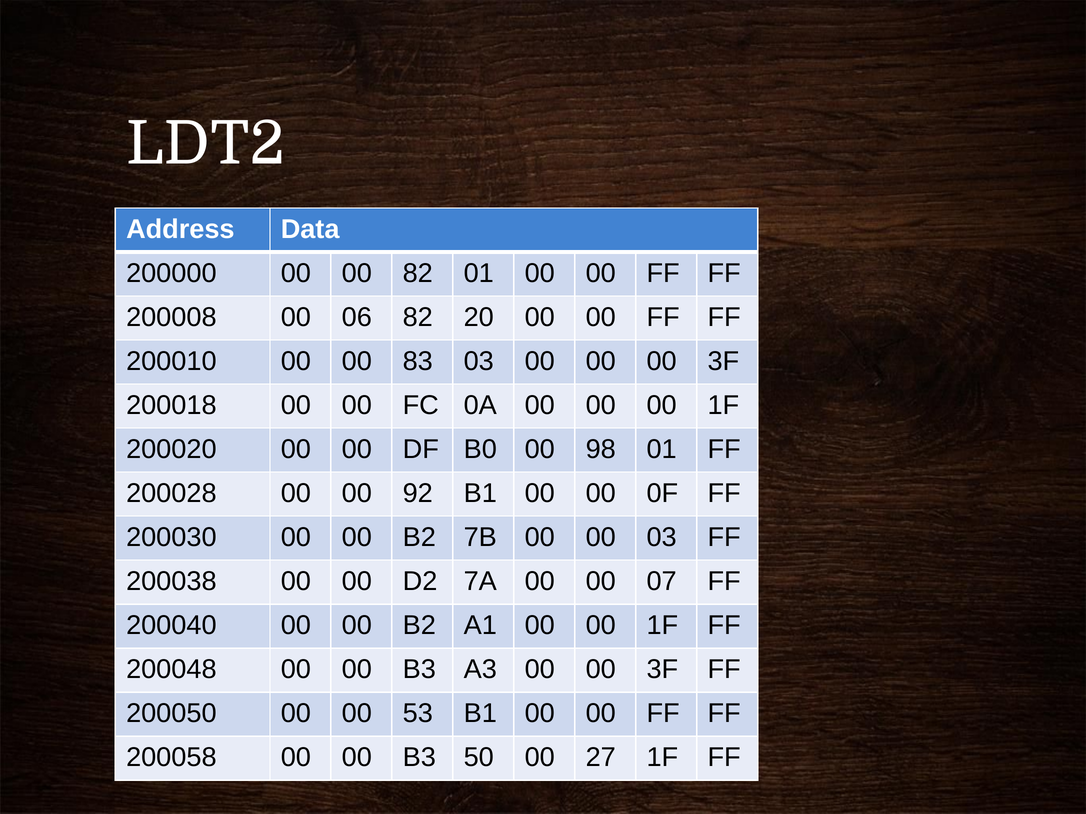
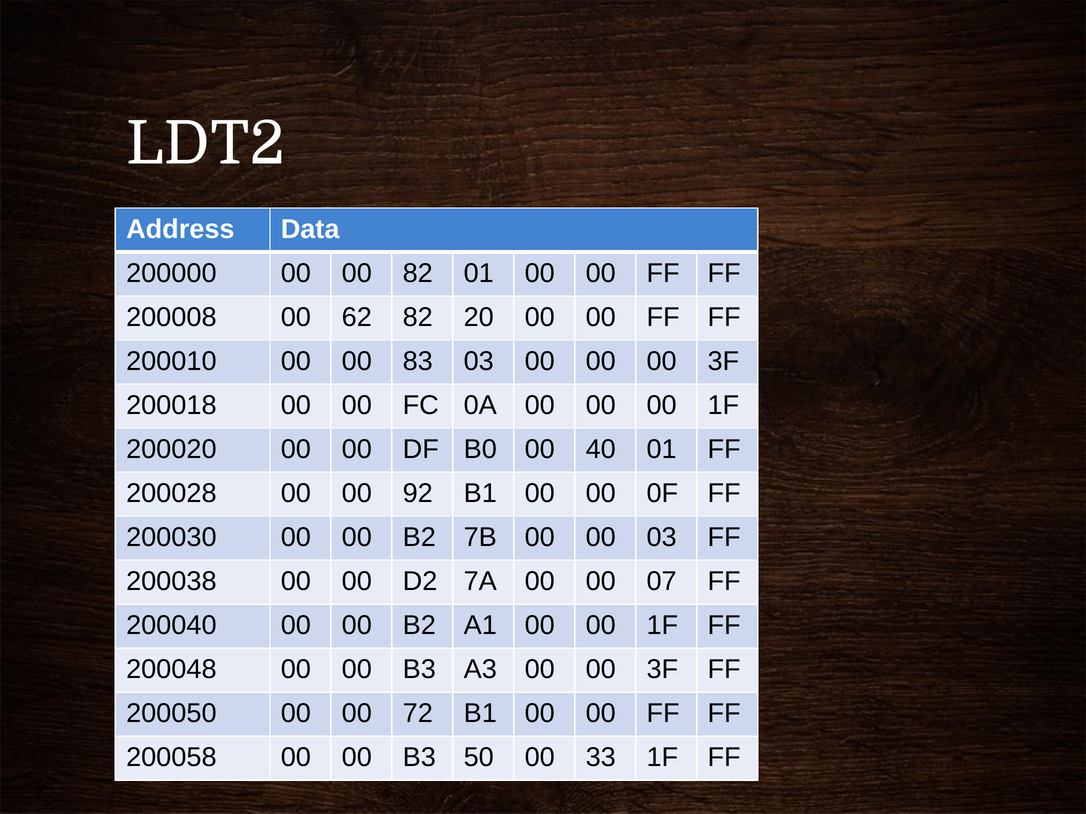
06: 06 -> 62
98: 98 -> 40
53: 53 -> 72
27: 27 -> 33
